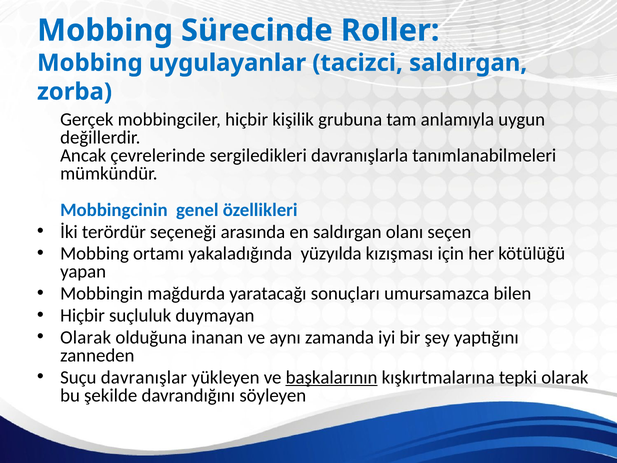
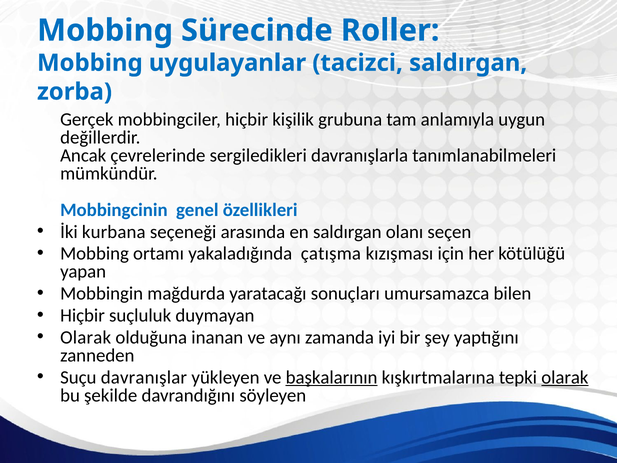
terördür: terördür -> kurbana
yüzyılda: yüzyılda -> çatışma
olarak at (565, 377) underline: none -> present
